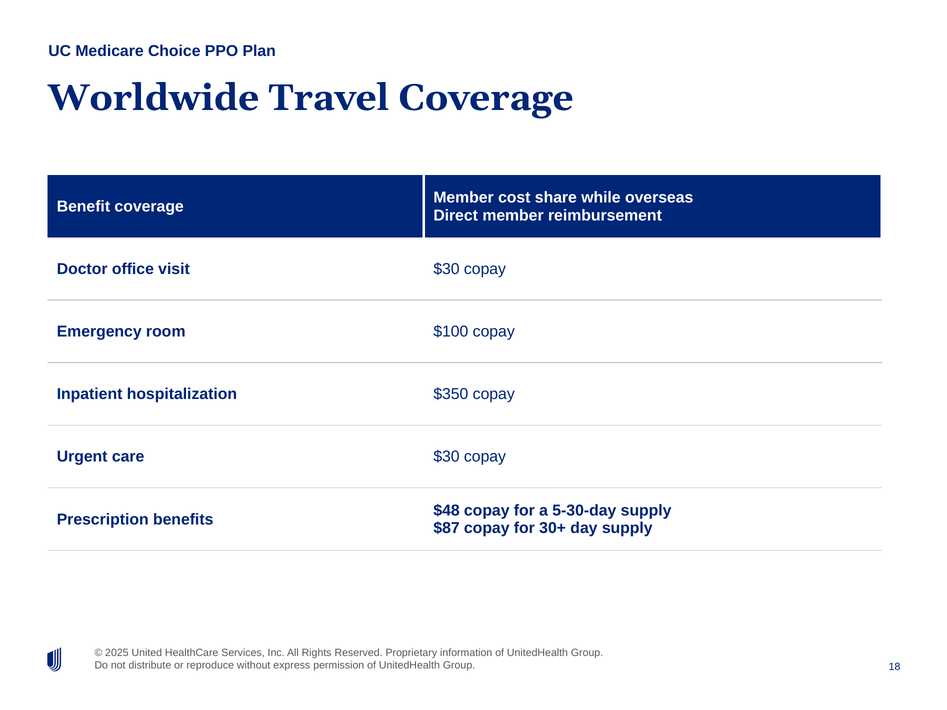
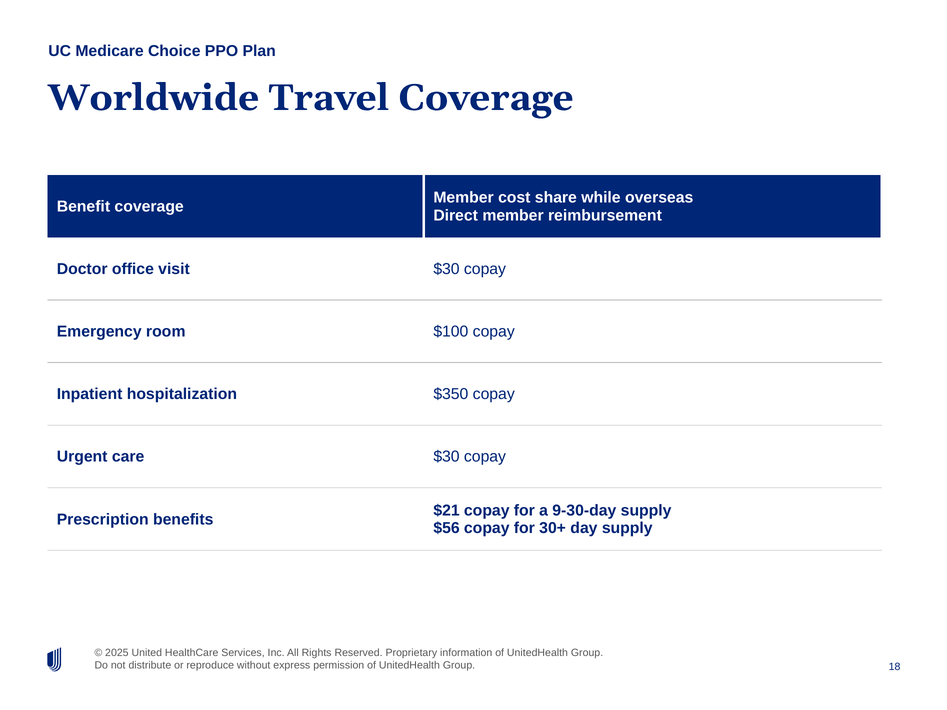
$48: $48 -> $21
5-30-day: 5-30-day -> 9-30-day
$87: $87 -> $56
